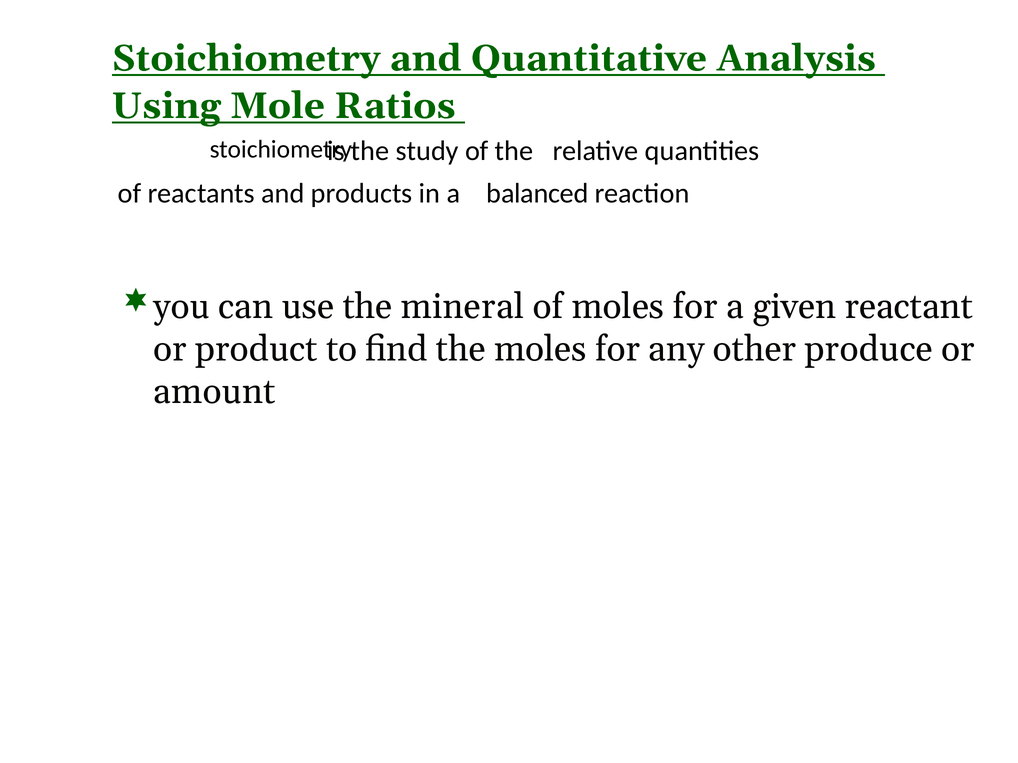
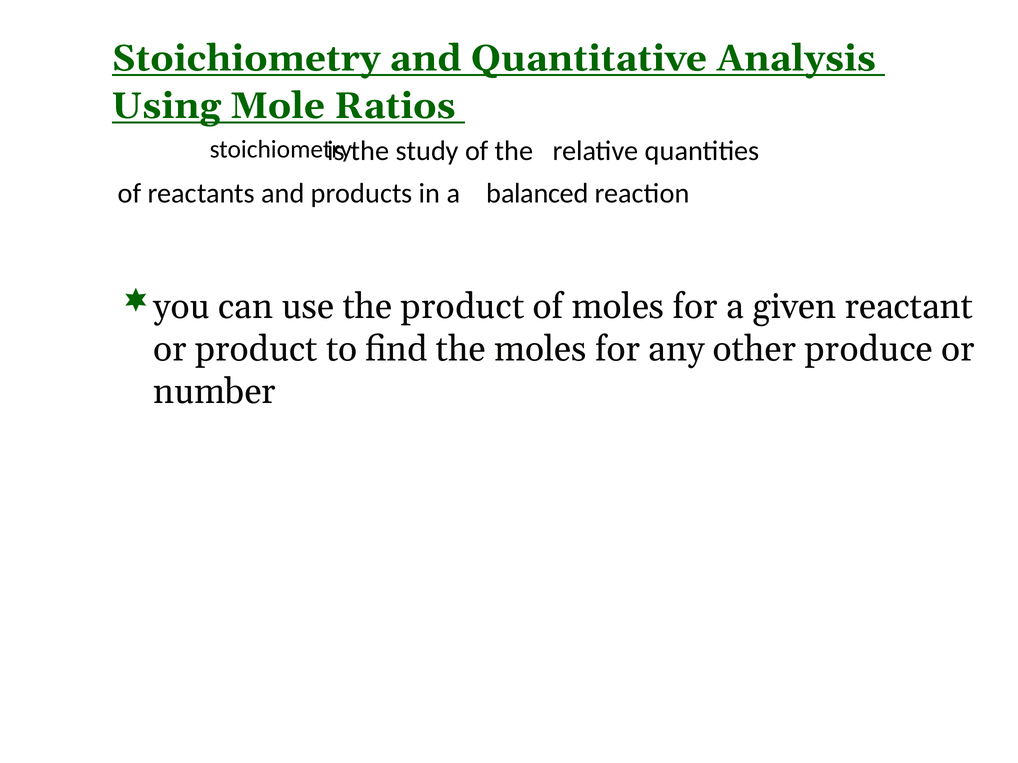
the mineral: mineral -> product
amount: amount -> number
